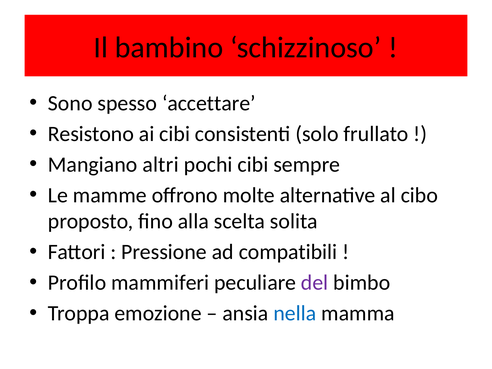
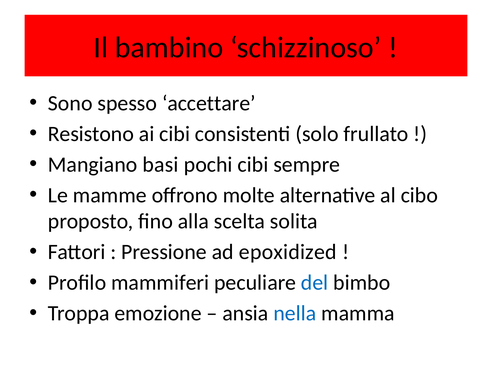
altri: altri -> basi
compatibili: compatibili -> epoxidized
del colour: purple -> blue
